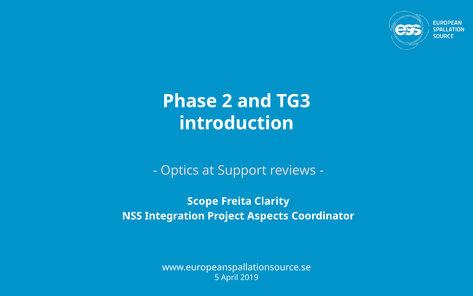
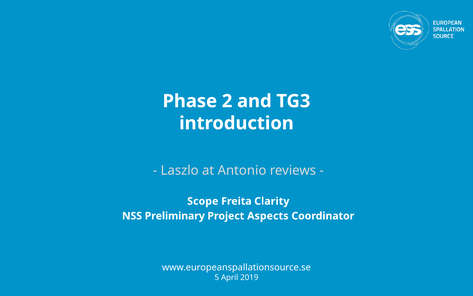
Optics: Optics -> Laszlo
Support: Support -> Antonio
Integration: Integration -> Preliminary
